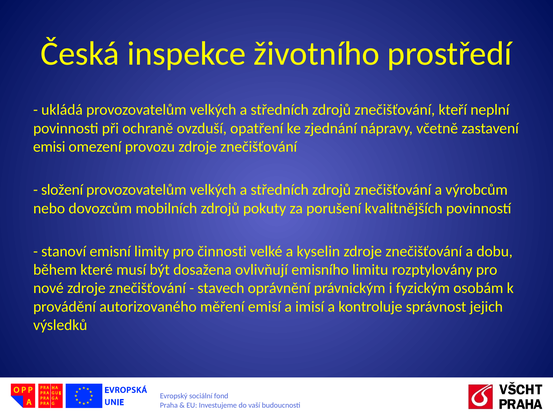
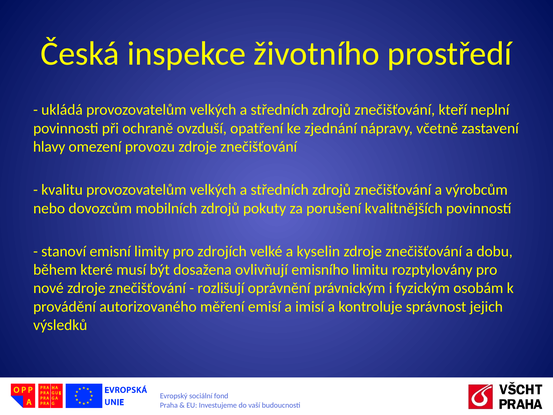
emisi: emisi -> hlavy
složení: složení -> kvalitu
činnosti: činnosti -> zdrojích
stavech: stavech -> rozlišují
